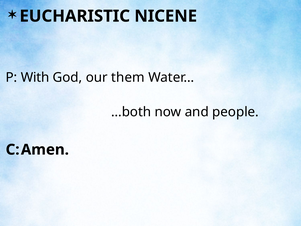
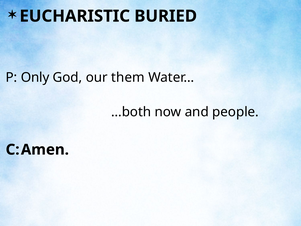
NICENE: NICENE -> BURIED
With: With -> Only
